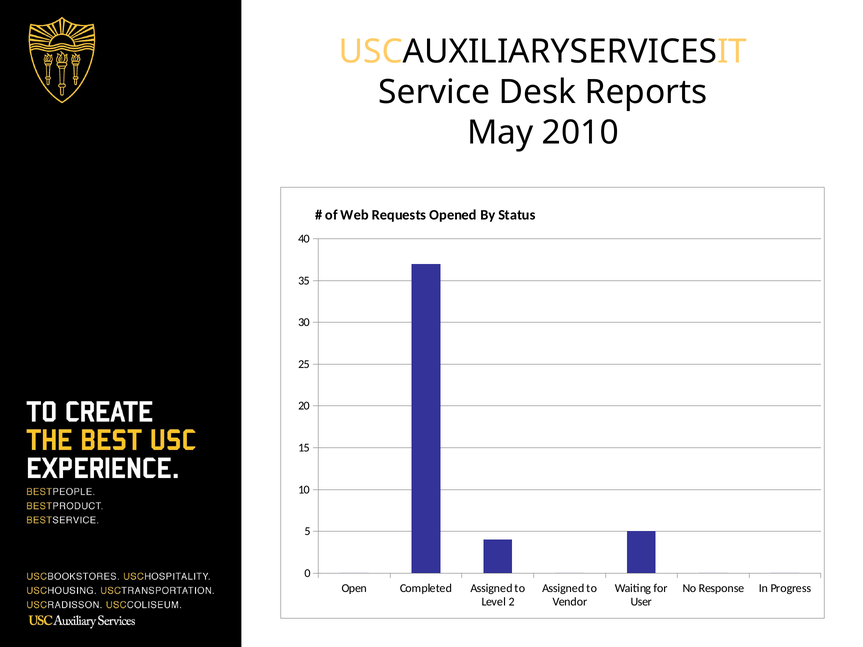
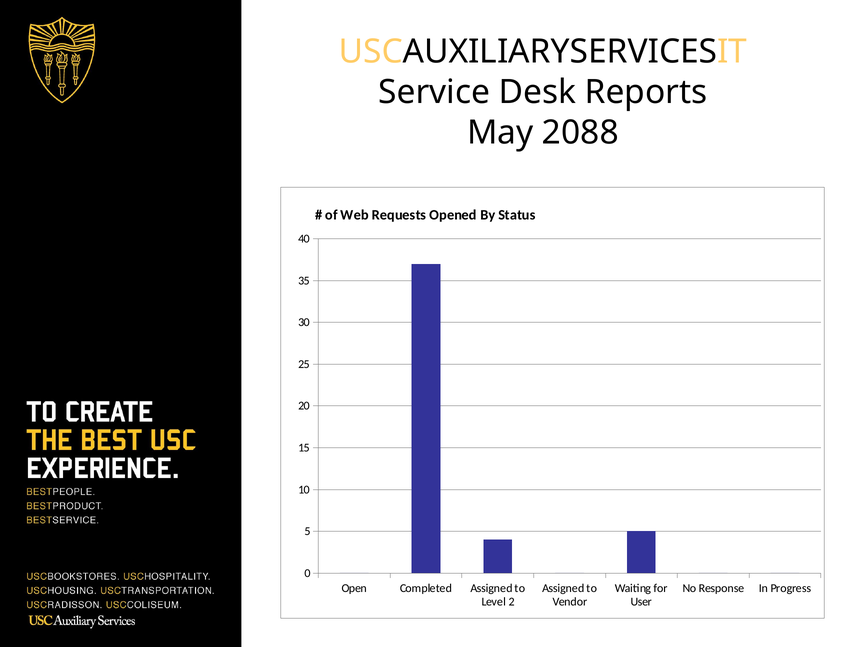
2010: 2010 -> 2088
